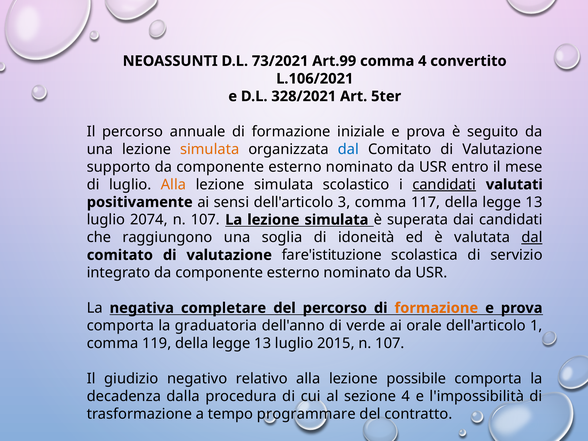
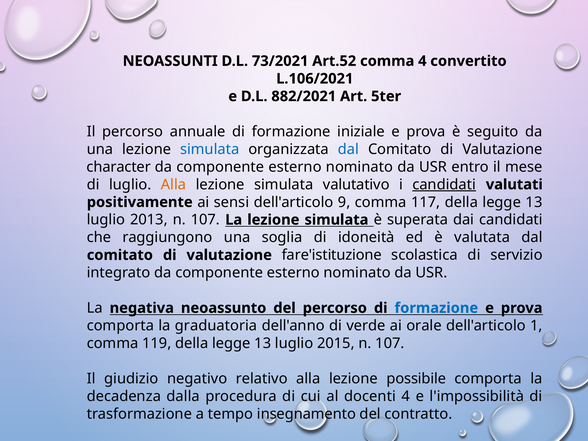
Art.99: Art.99 -> Art.52
328/2021: 328/2021 -> 882/2021
simulata at (210, 149) colour: orange -> blue
supporto: supporto -> character
scolastico: scolastico -> valutativo
3: 3 -> 9
2074: 2074 -> 2013
dal at (532, 237) underline: present -> none
completare: completare -> neoassunto
formazione at (436, 308) colour: orange -> blue
sezione: sezione -> docenti
programmare: programmare -> insegnamento
